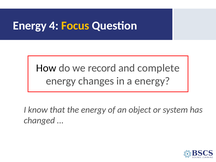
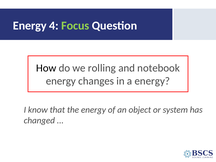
Focus colour: yellow -> light green
record: record -> rolling
complete: complete -> notebook
